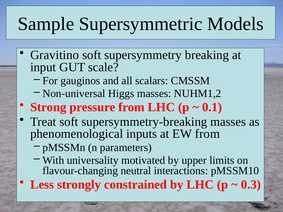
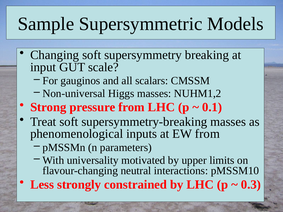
Gravitino: Gravitino -> Changing
